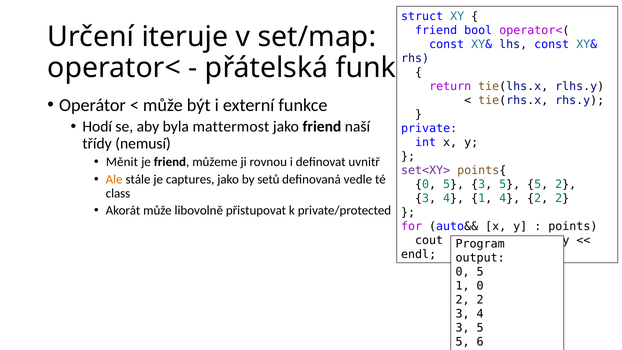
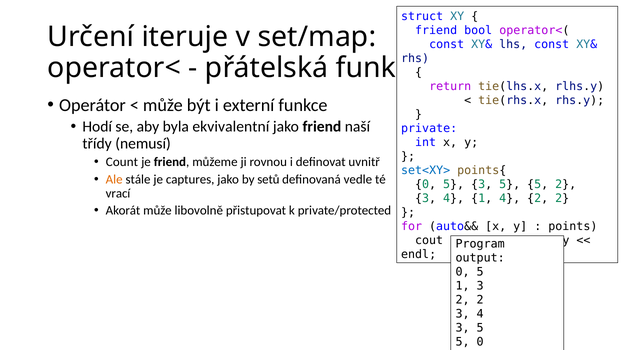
mattermost: mattermost -> ekvivalentní
Měnit: Měnit -> Count
set<XY> colour: purple -> blue
class: class -> vrací
1 0: 0 -> 3
5 6: 6 -> 0
